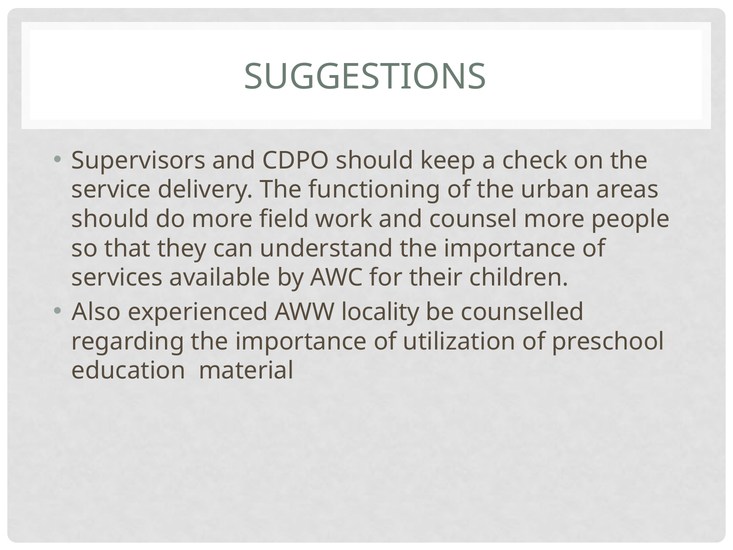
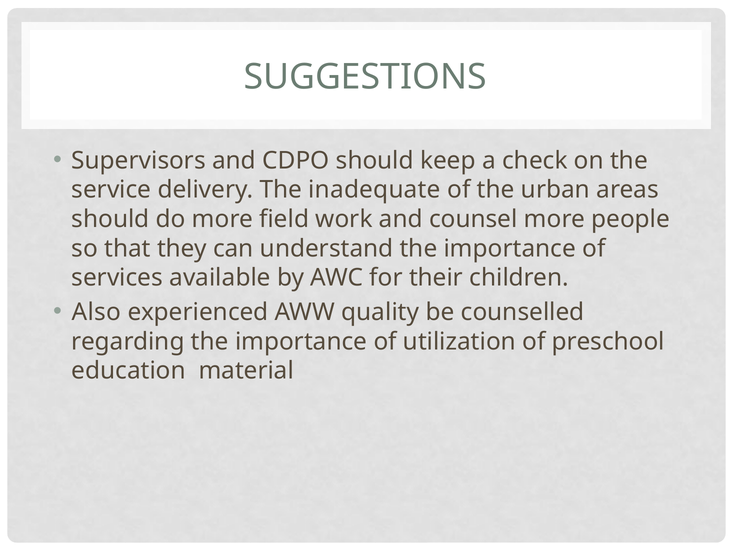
functioning: functioning -> inadequate
locality: locality -> quality
